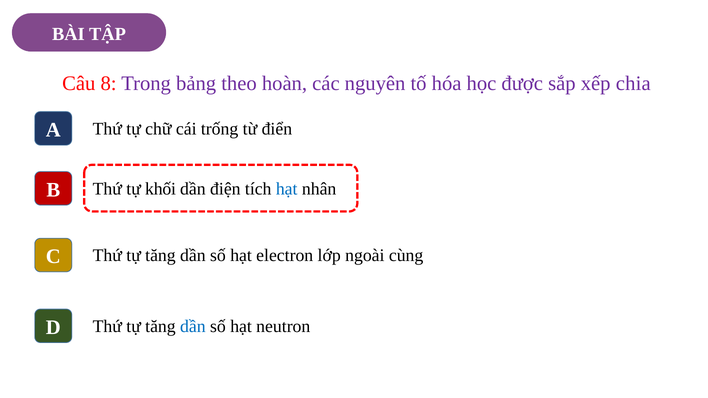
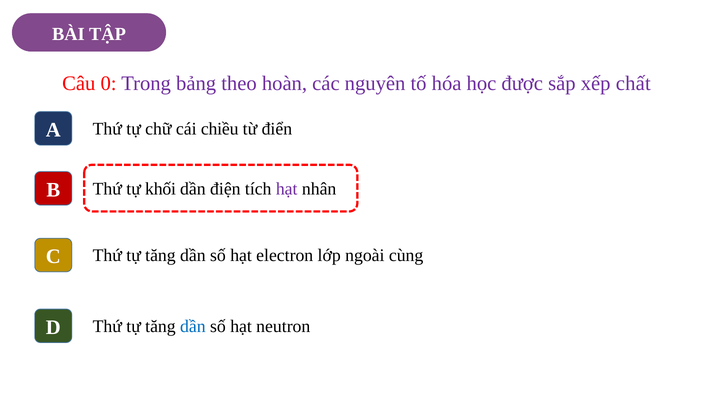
8: 8 -> 0
chia: chia -> chất
trống: trống -> chiều
hạt at (287, 189) colour: blue -> purple
